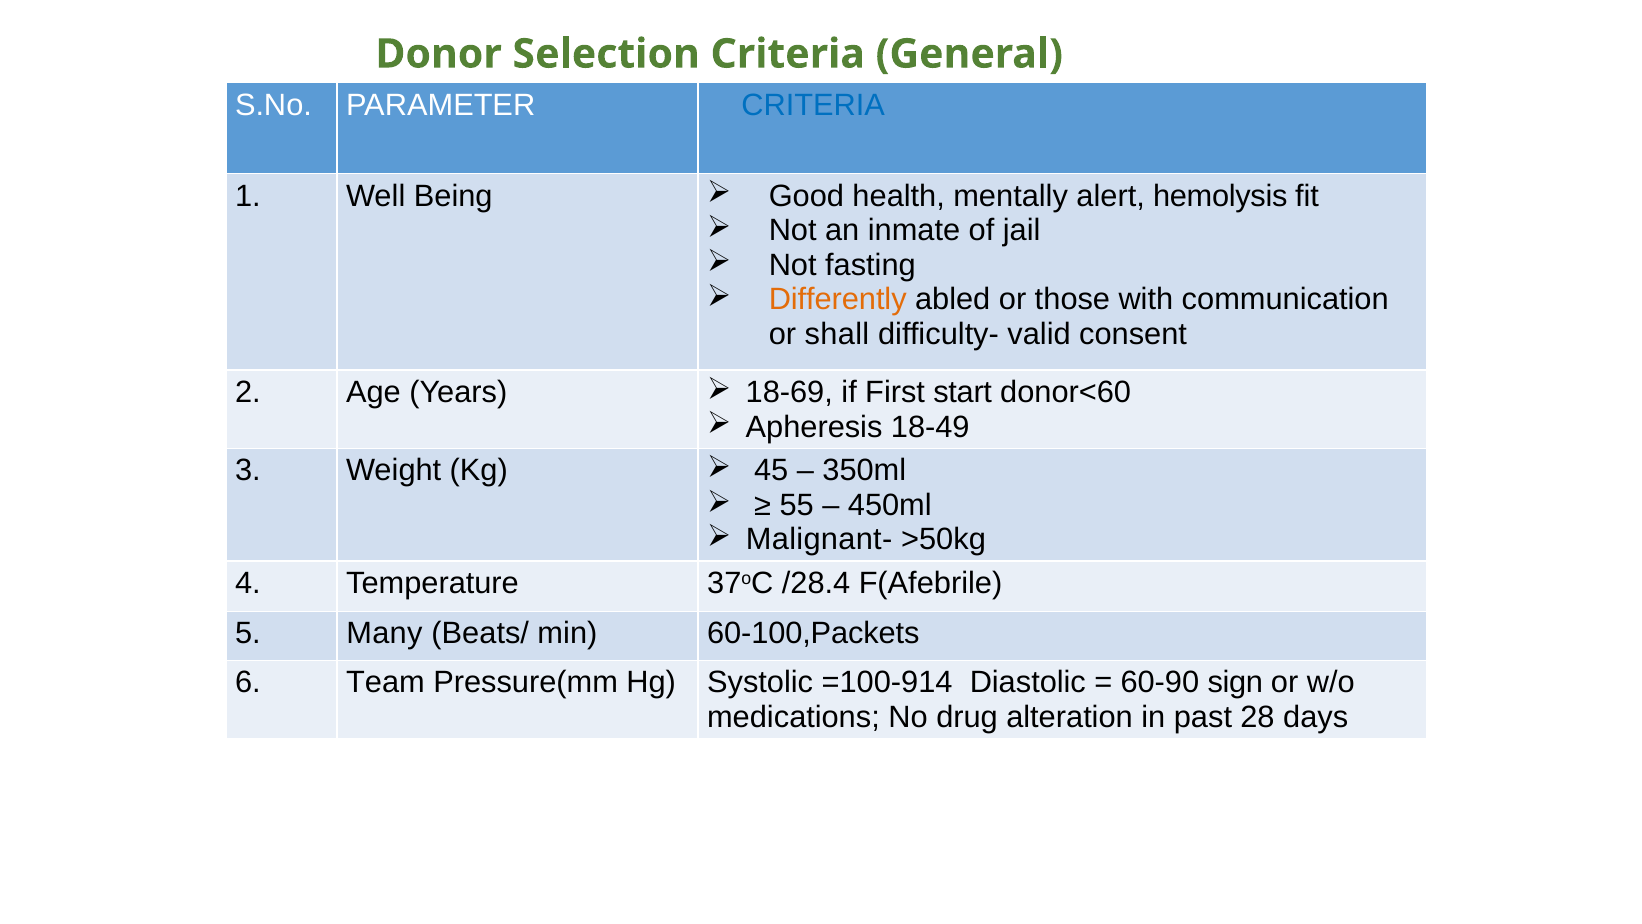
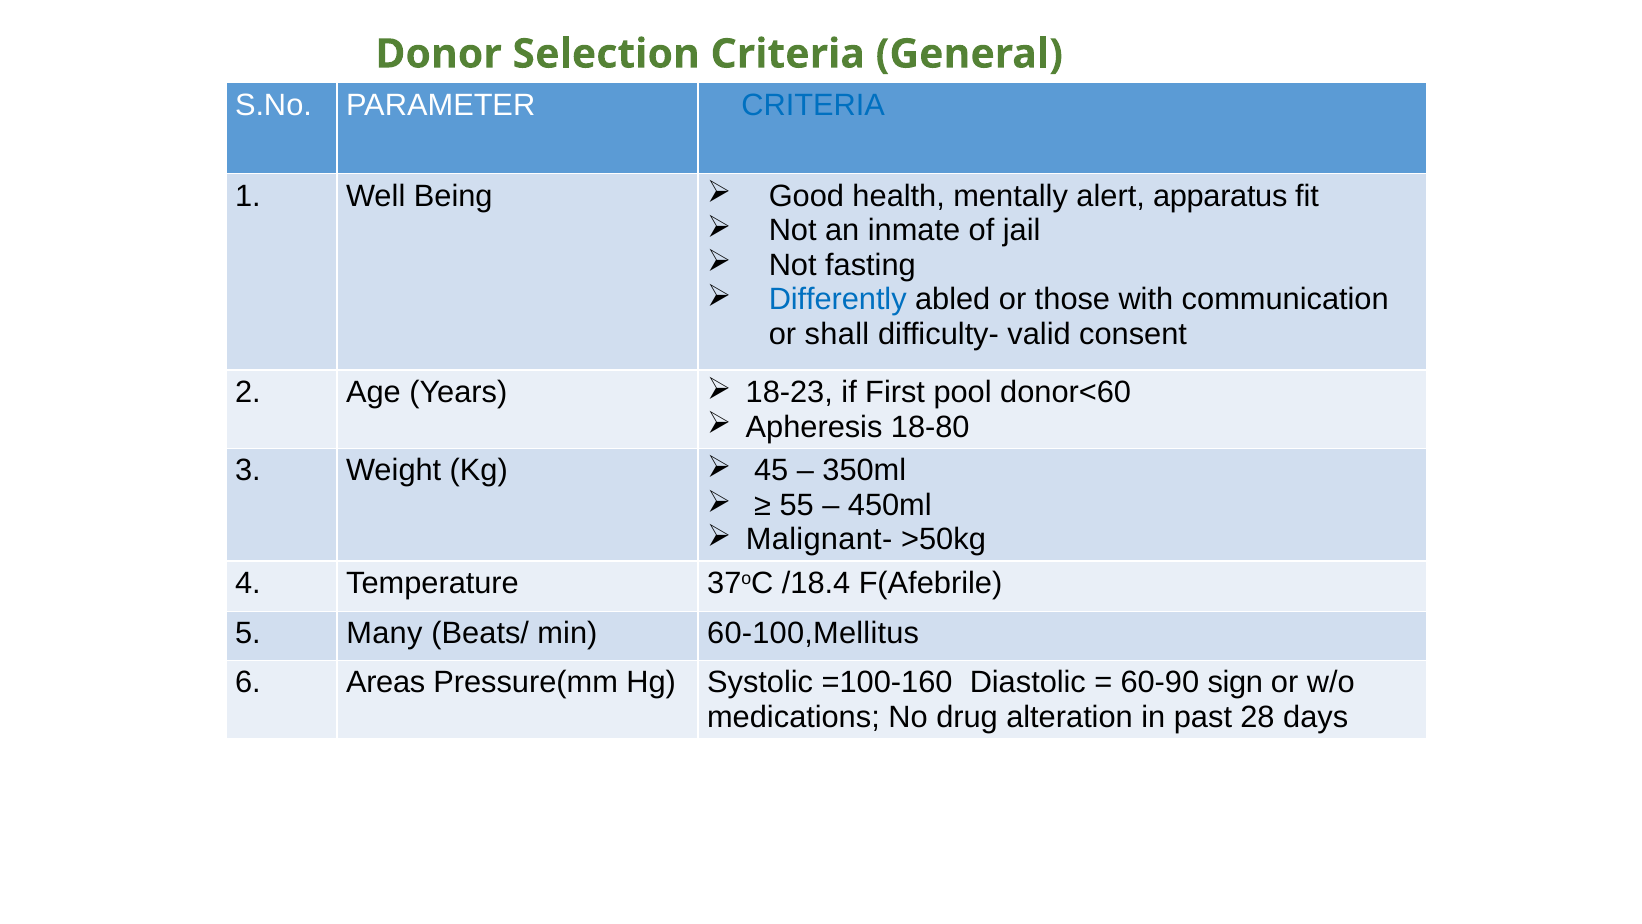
hemolysis: hemolysis -> apparatus
Differently colour: orange -> blue
18-69: 18-69 -> 18-23
start: start -> pool
18-49: 18-49 -> 18-80
/28.4: /28.4 -> /18.4
60-100,Packets: 60-100,Packets -> 60-100,Mellitus
Team: Team -> Areas
=100-914: =100-914 -> =100-160
